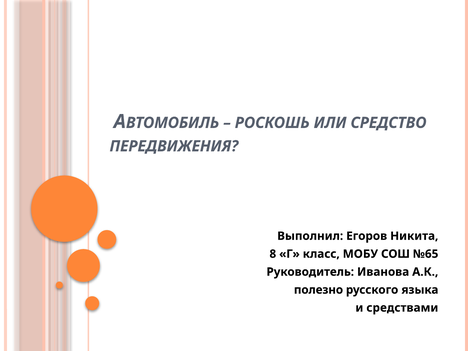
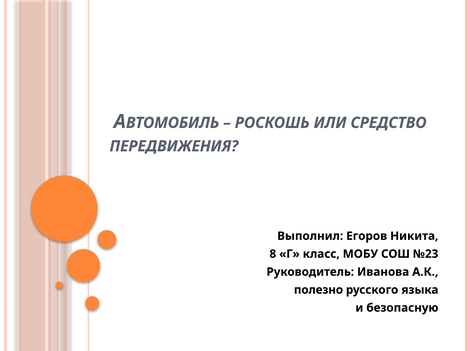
№65: №65 -> №23
средствами: средствами -> безопасную
